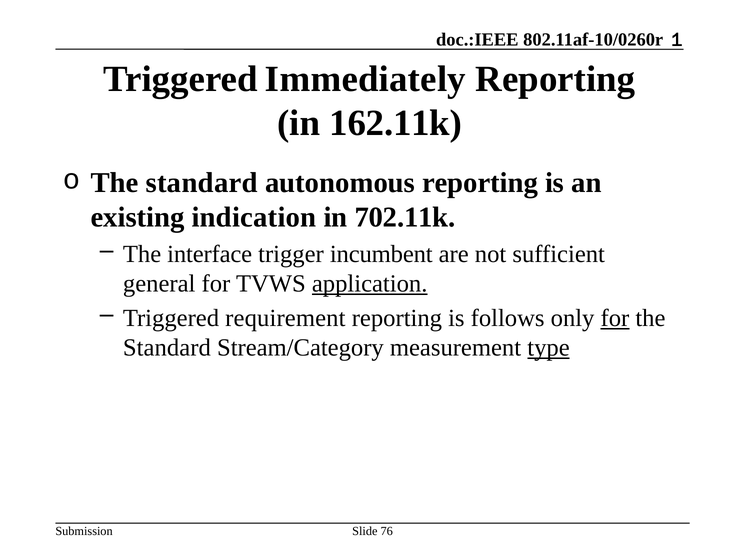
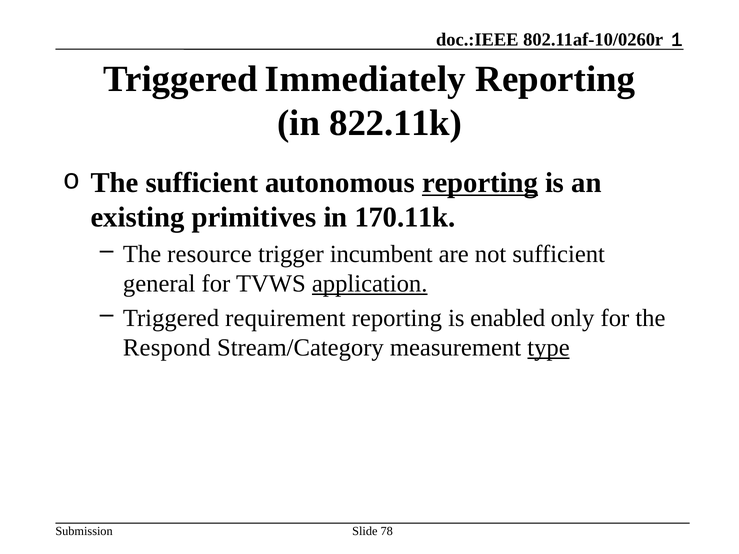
162.11k: 162.11k -> 822.11k
standard at (202, 183): standard -> sufficient
reporting at (480, 183) underline: none -> present
indication: indication -> primitives
702.11k: 702.11k -> 170.11k
interface: interface -> resource
follows: follows -> enabled
for at (615, 318) underline: present -> none
Standard at (167, 348): Standard -> Respond
76: 76 -> 78
